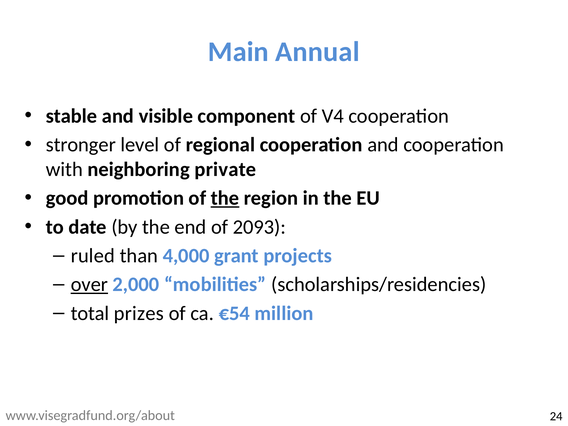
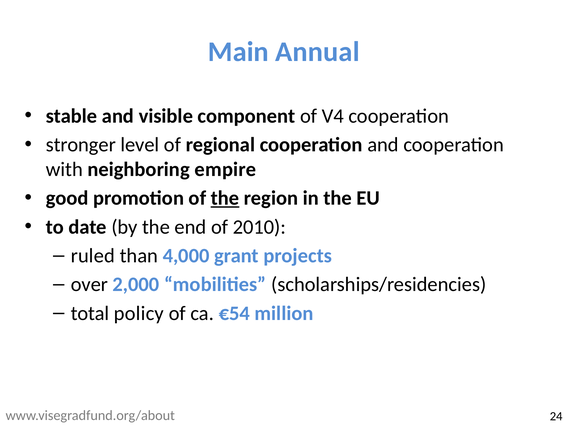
private: private -> empire
2093: 2093 -> 2010
over underline: present -> none
prizes: prizes -> policy
